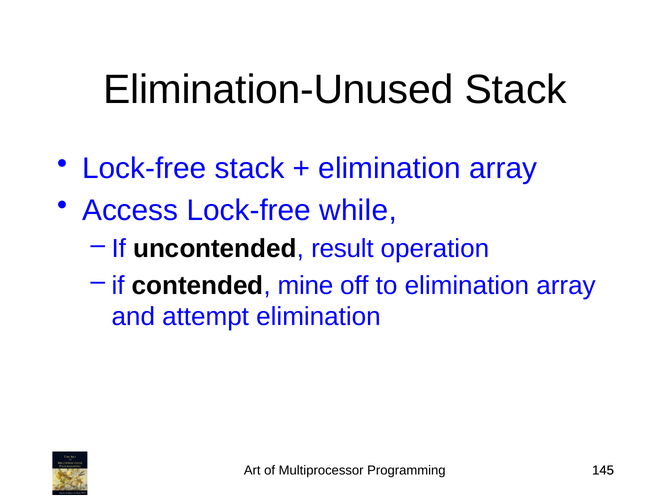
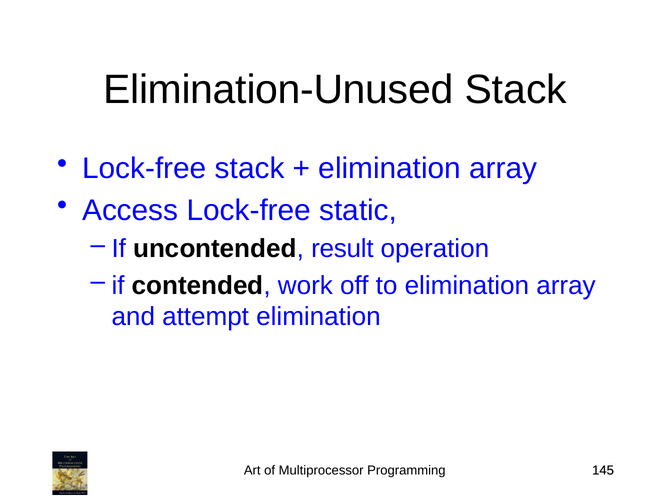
while: while -> static
mine: mine -> work
